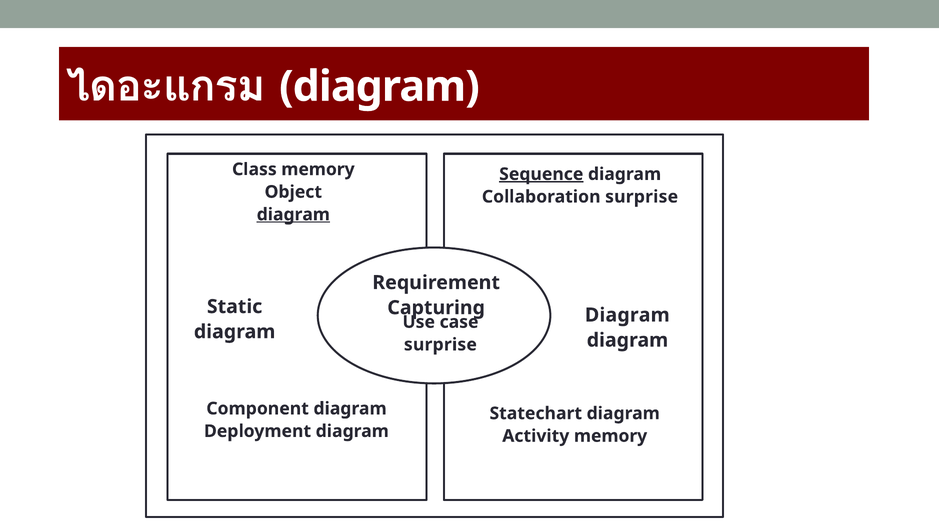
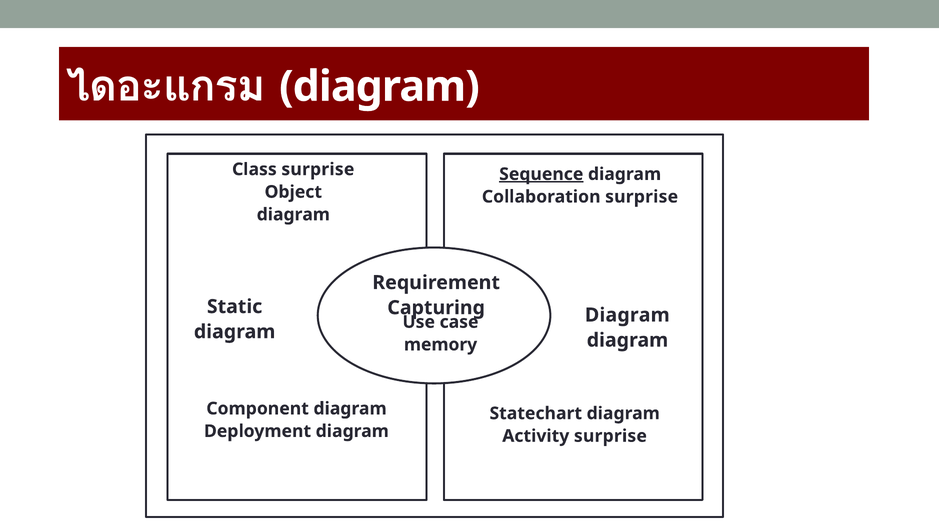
Class memory: memory -> surprise
diagram at (293, 215) underline: present -> none
surprise at (440, 345): surprise -> memory
Activity memory: memory -> surprise
